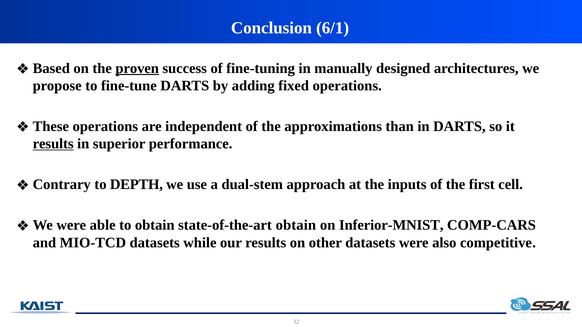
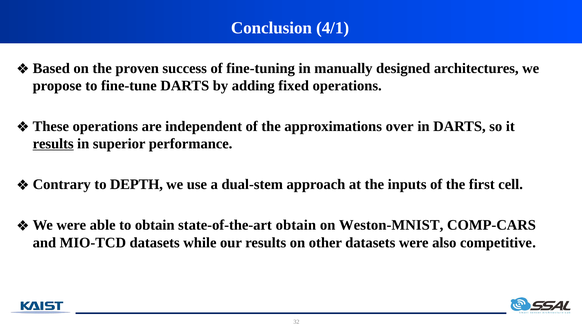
6/1: 6/1 -> 4/1
proven underline: present -> none
than: than -> over
Inferior-MNIST: Inferior-MNIST -> Weston-MNIST
